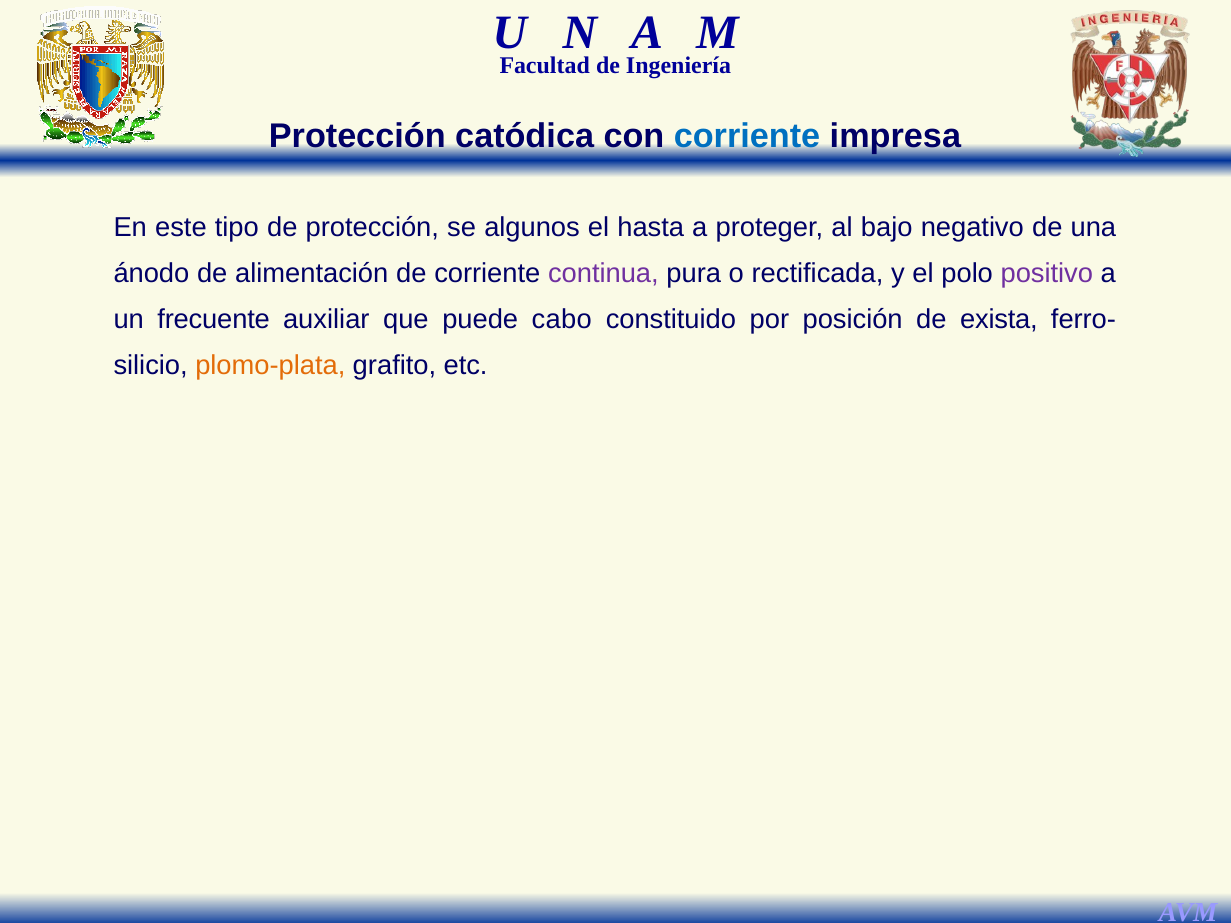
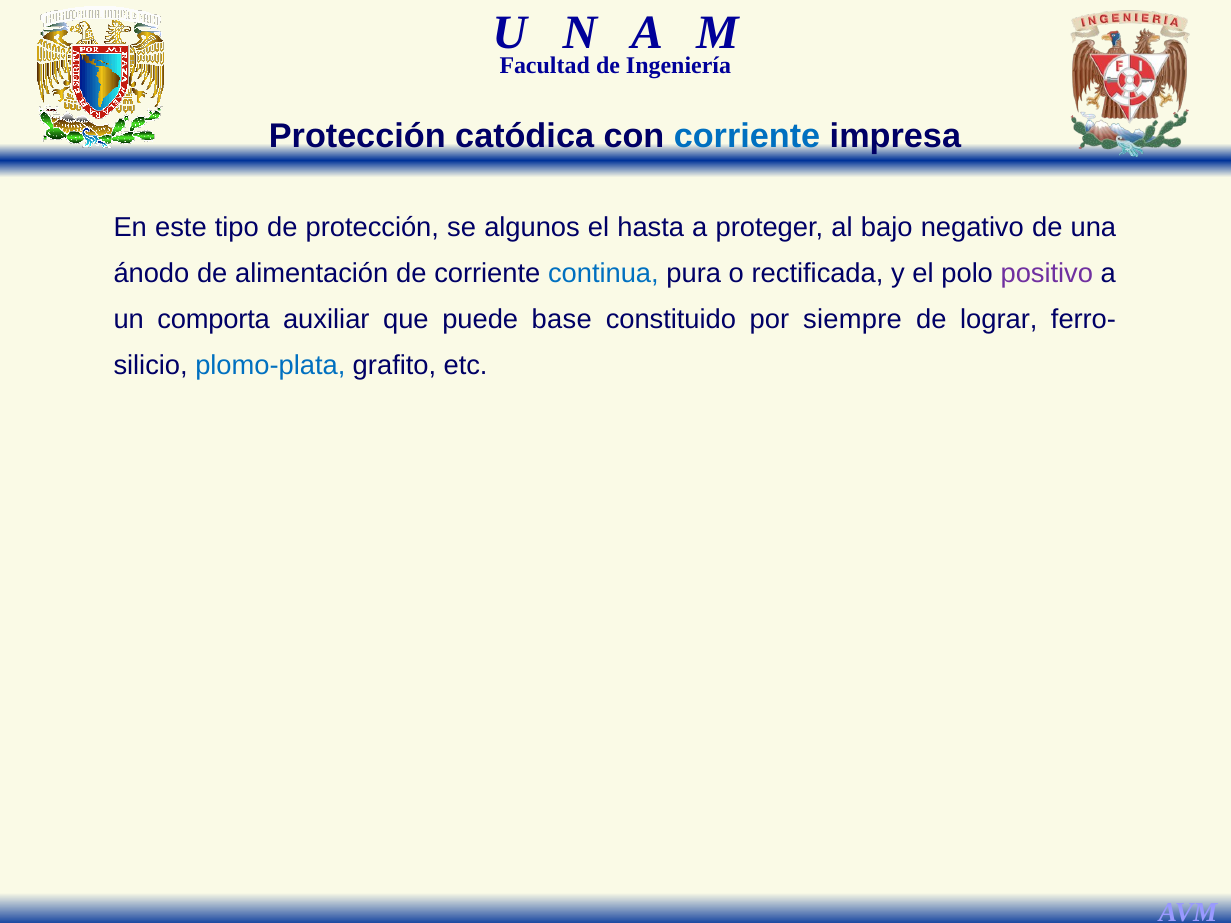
continua colour: purple -> blue
frecuente: frecuente -> comporta
cabo: cabo -> base
posición: posición -> siempre
exista: exista -> lograr
plomo-plata colour: orange -> blue
